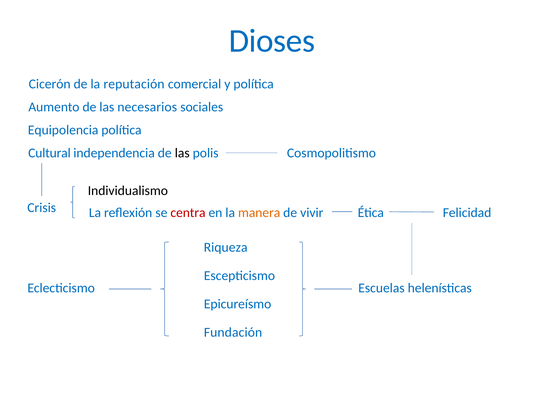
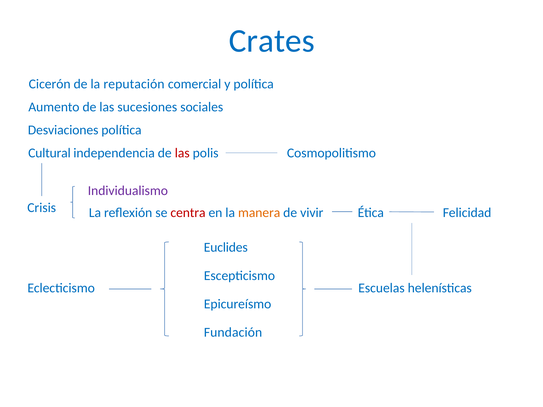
Dioses: Dioses -> Crates
necesarios: necesarios -> sucesiones
Equipolencia: Equipolencia -> Desviaciones
las at (182, 153) colour: black -> red
Individualismo colour: black -> purple
Riqueza: Riqueza -> Euclides
